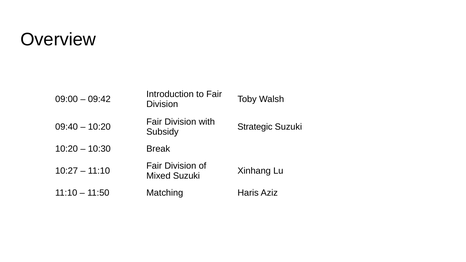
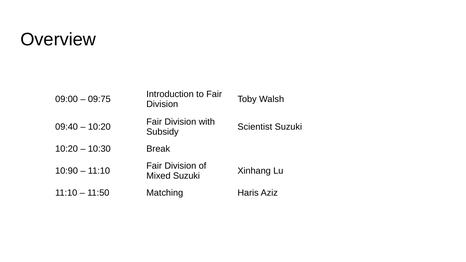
09:42: 09:42 -> 09:75
Strategic: Strategic -> Scientist
10:27: 10:27 -> 10:90
